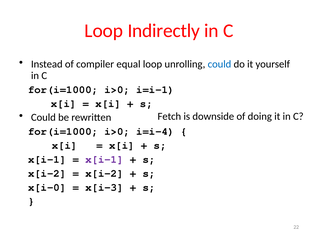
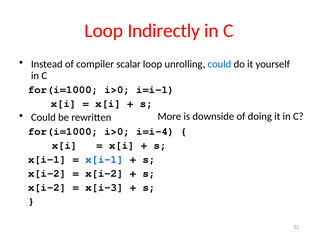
equal: equal -> scalar
Fetch: Fetch -> More
x[i-1 at (104, 160) colour: purple -> blue
x[i-0 at (47, 188): x[i-0 -> x[i-2
